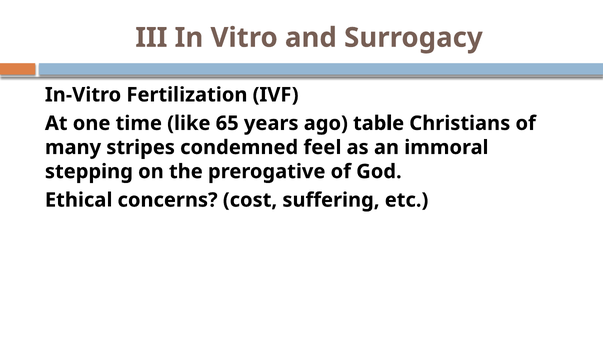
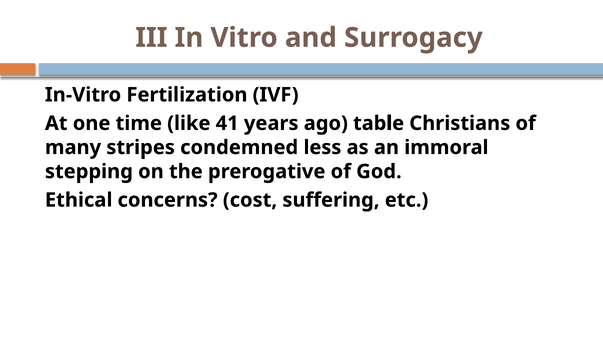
65: 65 -> 41
feel: feel -> less
